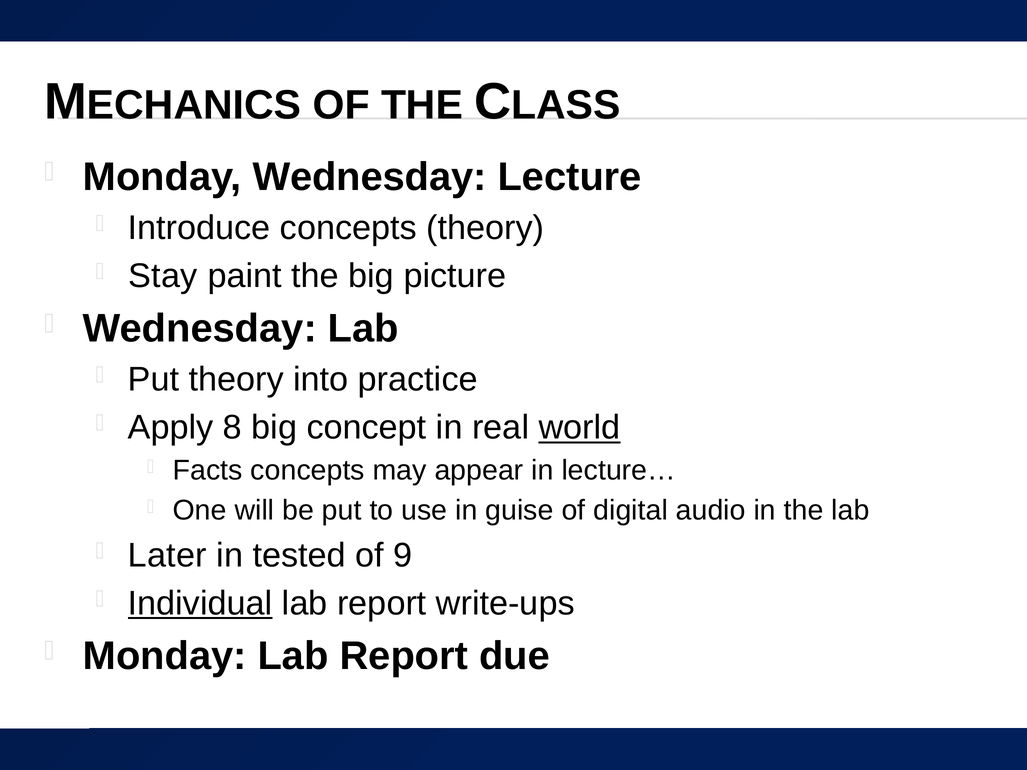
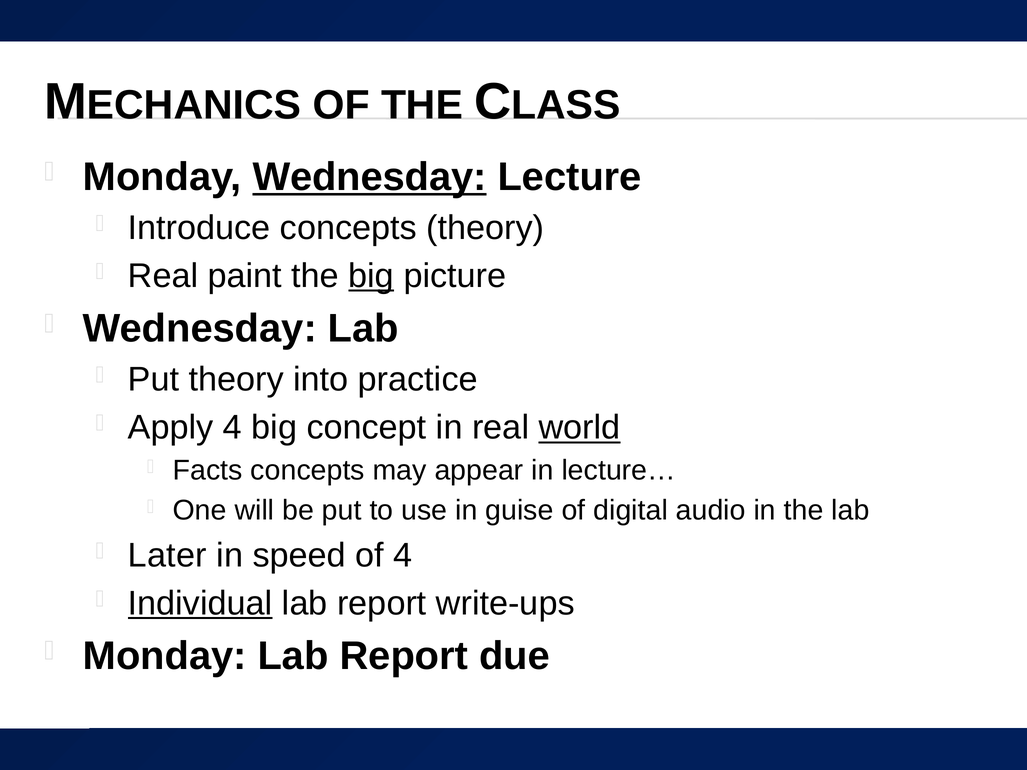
Wednesday at (370, 177) underline: none -> present
Stay at (163, 276): Stay -> Real
big at (371, 276) underline: none -> present
Apply 8: 8 -> 4
tested: tested -> speed
of 9: 9 -> 4
